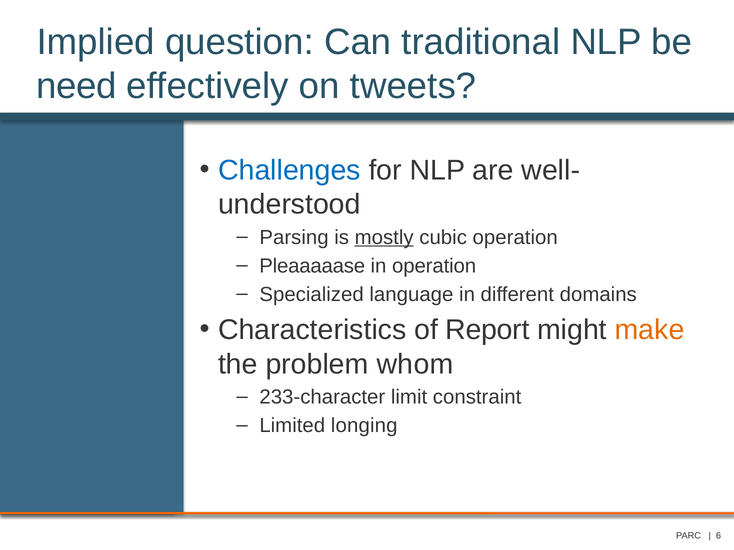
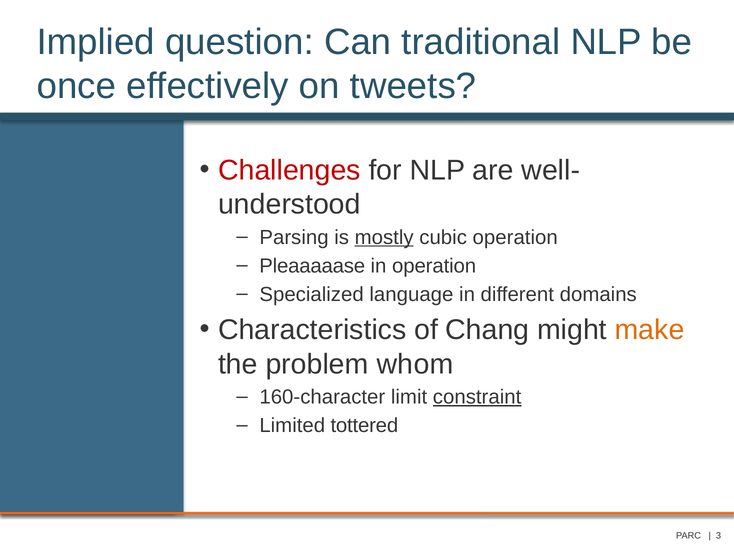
need: need -> once
Challenges colour: blue -> red
Report: Report -> Chang
233-character: 233-character -> 160-character
constraint underline: none -> present
longing: longing -> tottered
6: 6 -> 3
